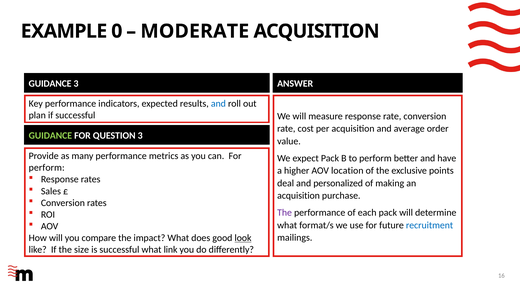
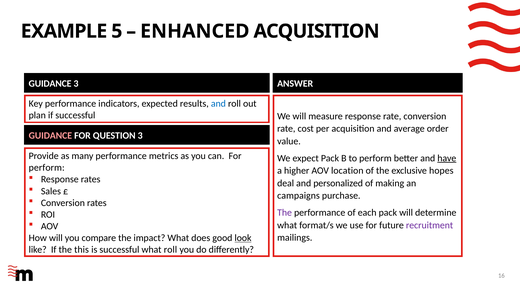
0: 0 -> 5
MODERATE: MODERATE -> ENHANCED
GUIDANCE at (50, 135) colour: light green -> pink
have underline: none -> present
points: points -> hopes
acquisition at (299, 195): acquisition -> campaigns
recruitment colour: blue -> purple
size: size -> this
what link: link -> roll
